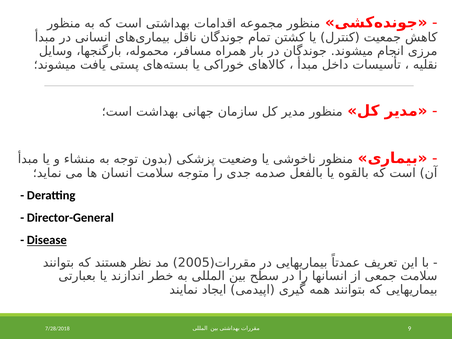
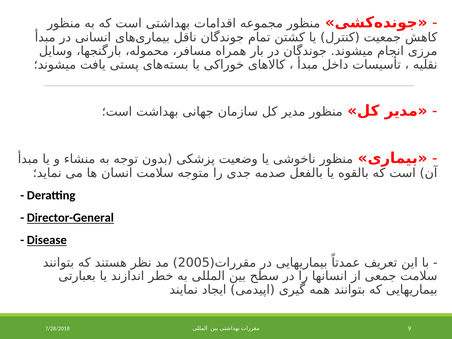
Director-General underline: none -> present
